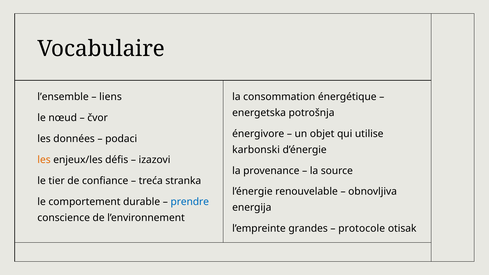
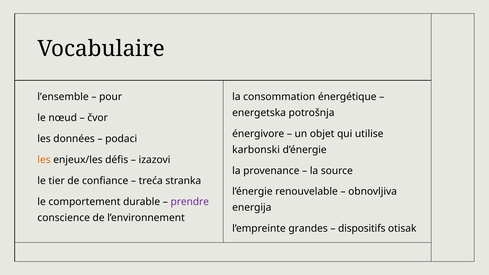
liens: liens -> pour
prendre colour: blue -> purple
protocole: protocole -> dispositifs
